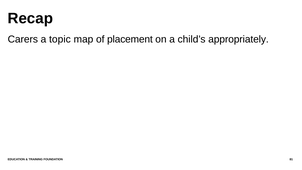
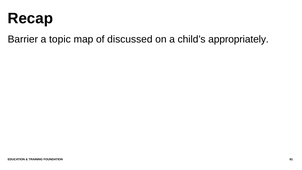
Carers: Carers -> Barrier
placement: placement -> discussed
